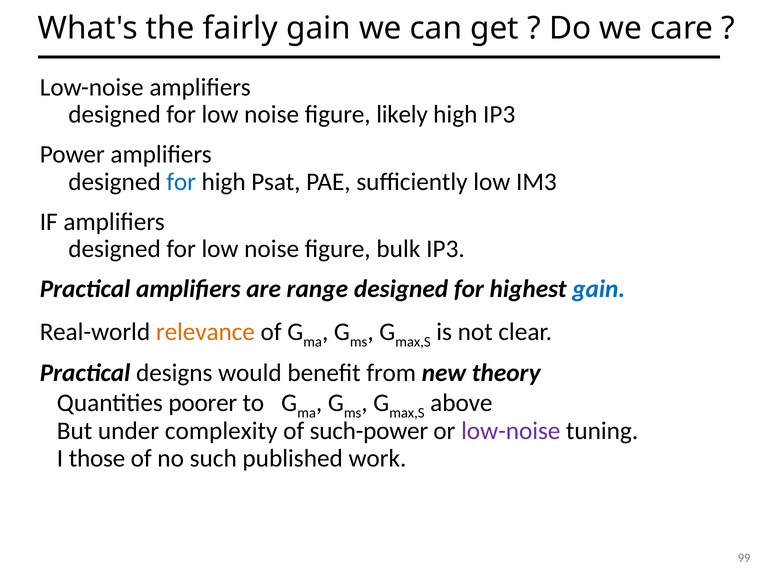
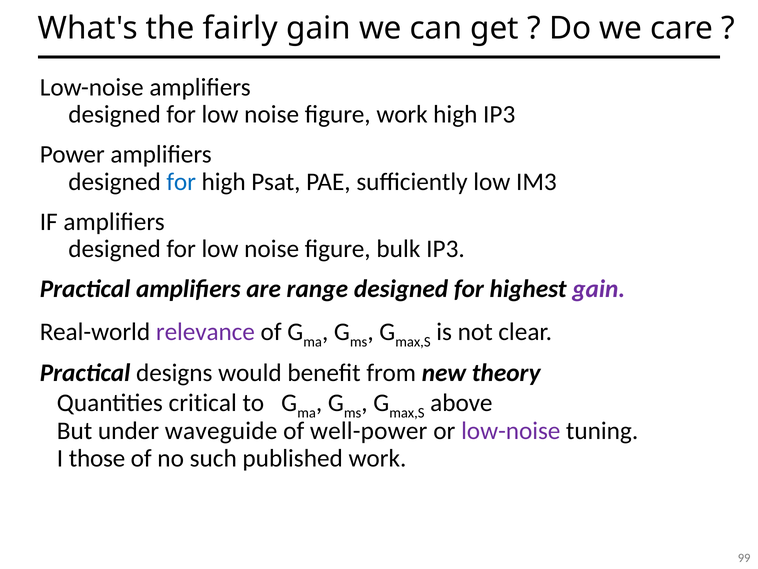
figure likely: likely -> work
gain at (599, 289) colour: blue -> purple
relevance colour: orange -> purple
poorer: poorer -> critical
complexity: complexity -> waveguide
such-power: such-power -> well-power
